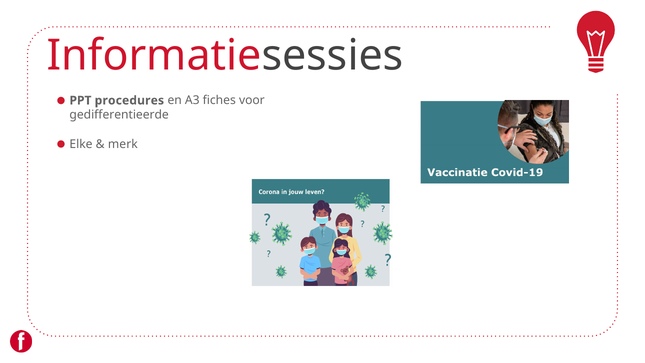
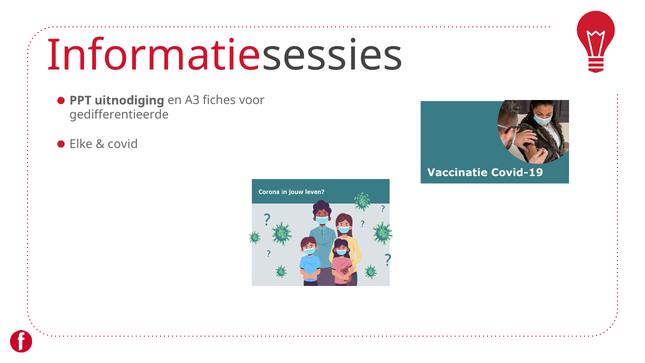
procedures: procedures -> uitnodiging
merk: merk -> covid
